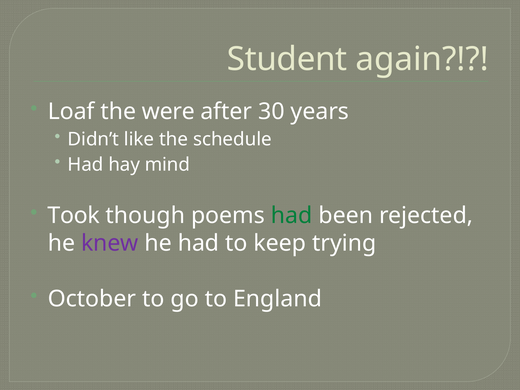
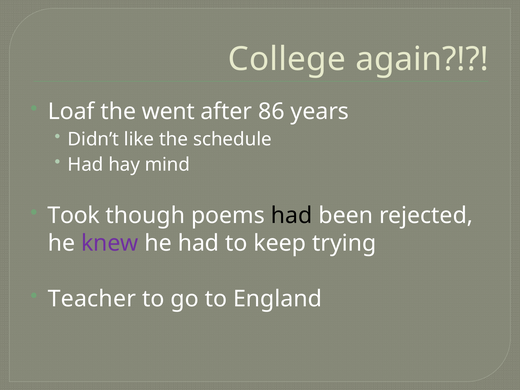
Student: Student -> College
were: were -> went
30: 30 -> 86
had at (292, 216) colour: green -> black
October: October -> Teacher
